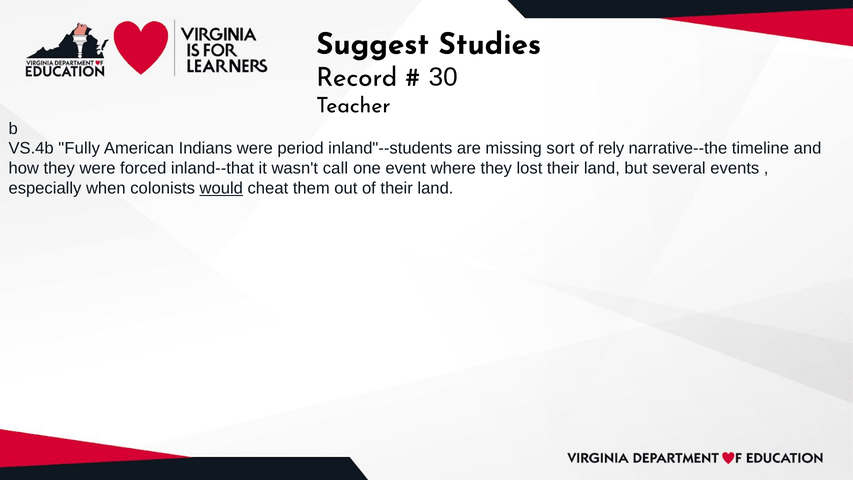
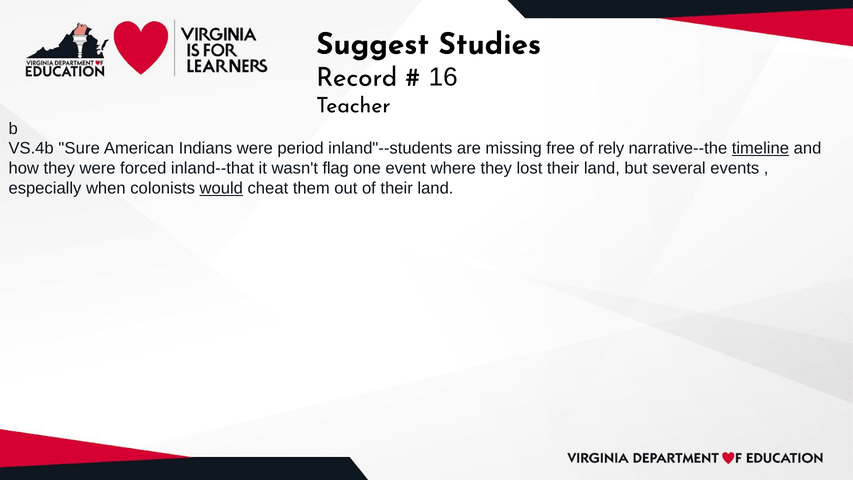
30: 30 -> 16
Fully: Fully -> Sure
sort: sort -> free
timeline underline: none -> present
call: call -> flag
